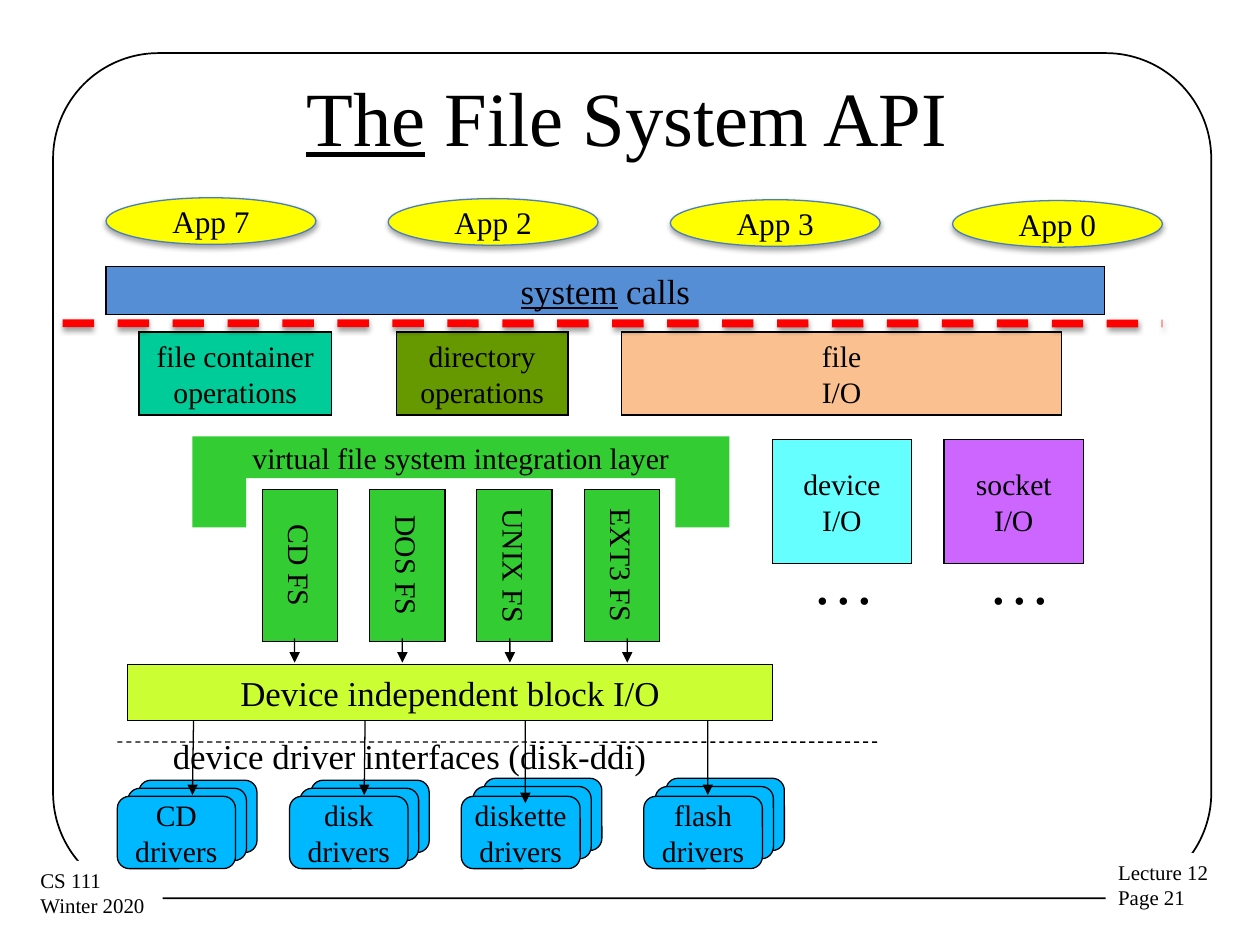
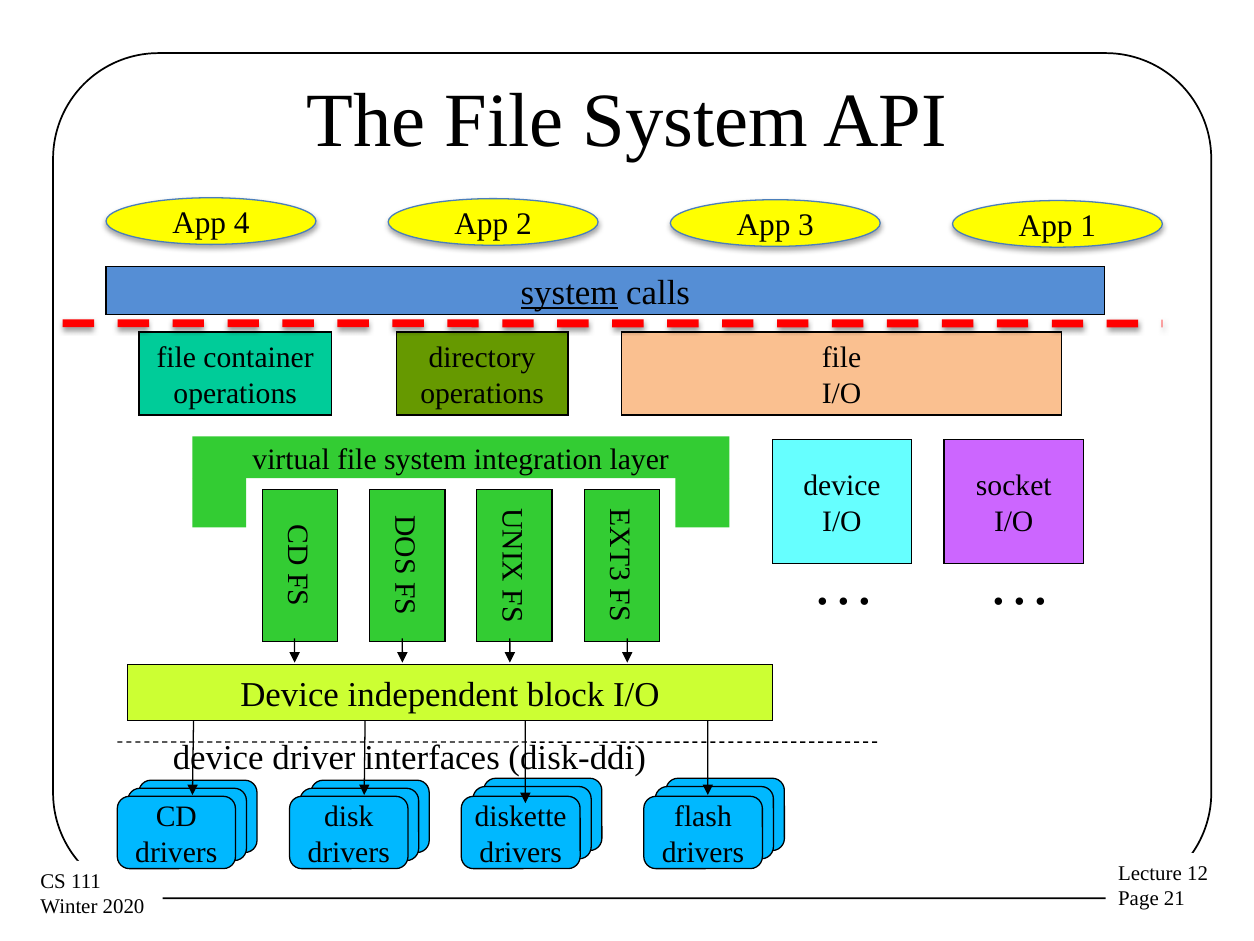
The underline: present -> none
7: 7 -> 4
0: 0 -> 1
